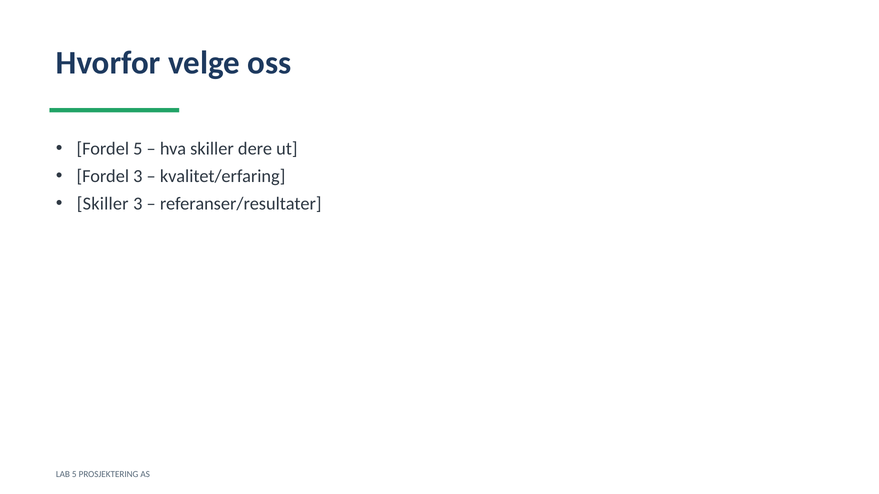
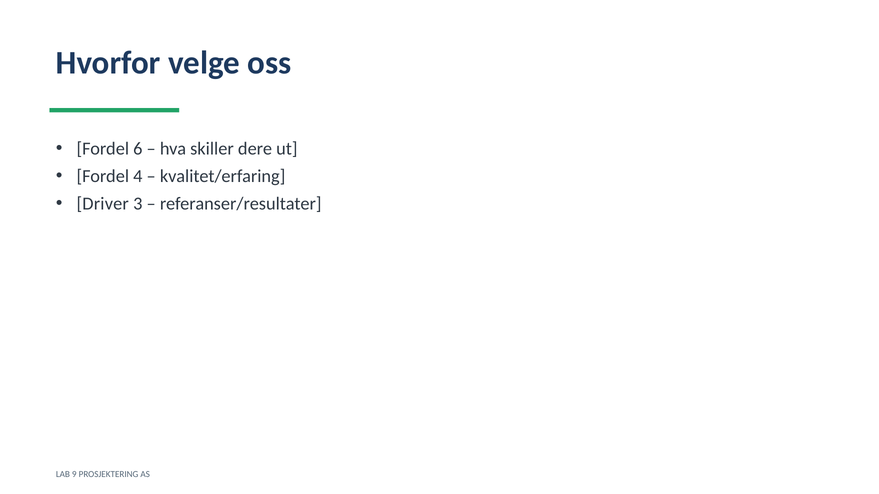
Fordel 5: 5 -> 6
Fordel 3: 3 -> 4
Skiller at (103, 204): Skiller -> Driver
LAB 5: 5 -> 9
